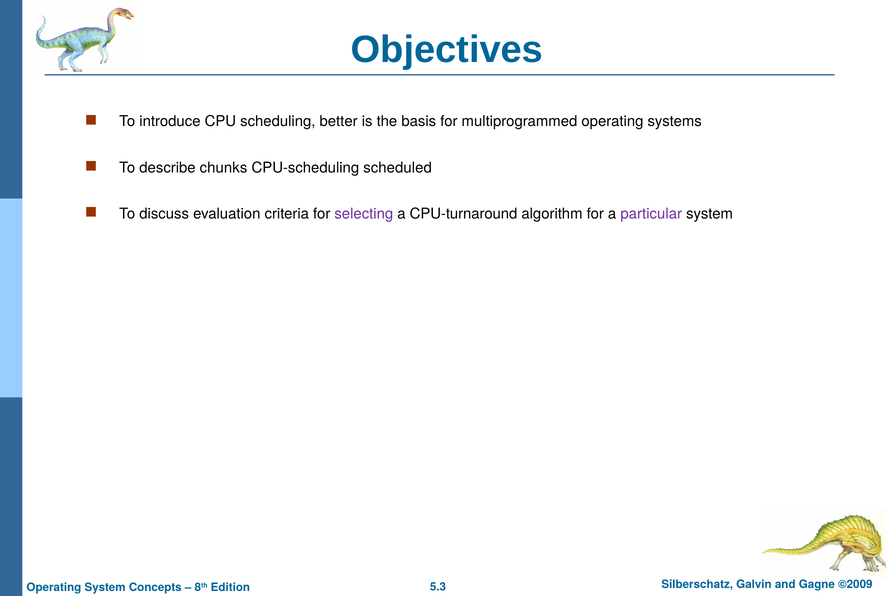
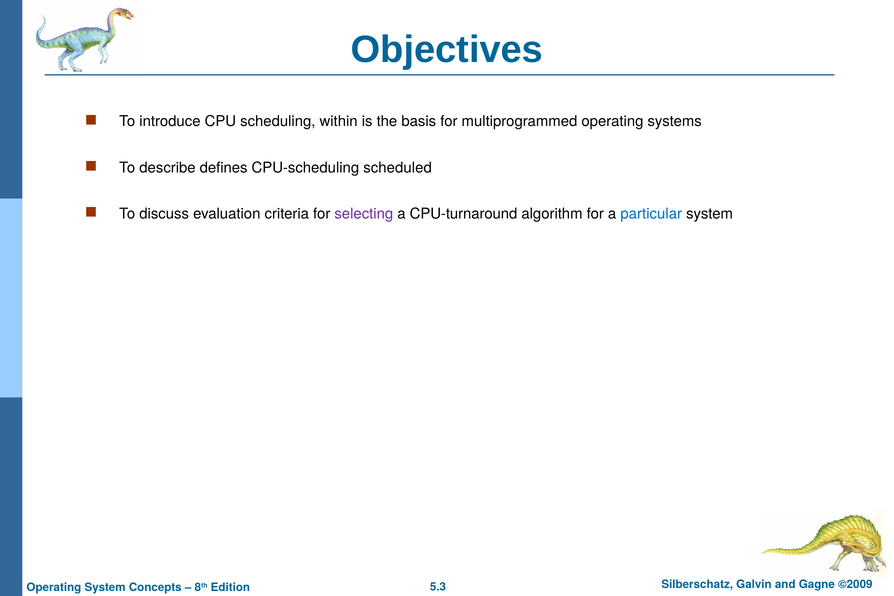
better: better -> within
chunks: chunks -> defines
particular colour: purple -> blue
